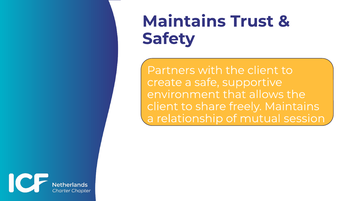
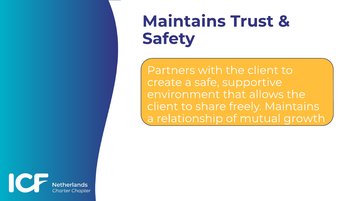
session: session -> growth
